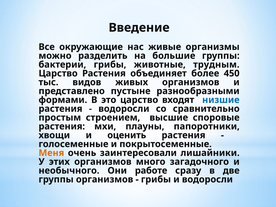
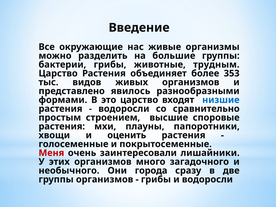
450: 450 -> 353
пустыне: пустыне -> явилось
Меня colour: orange -> red
работе: работе -> города
